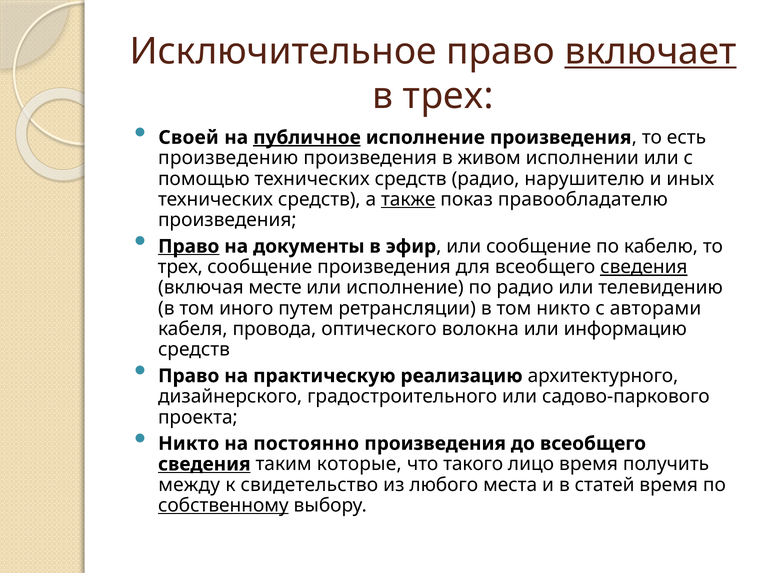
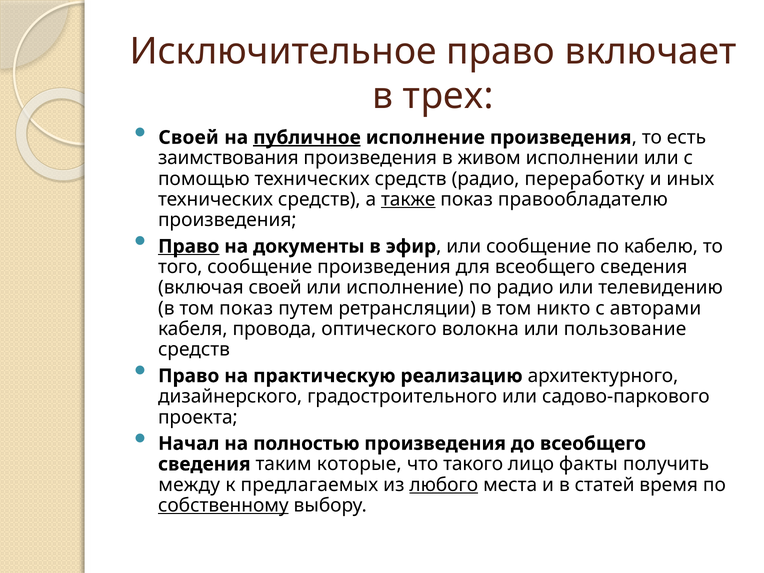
включает underline: present -> none
произведению: произведению -> заимствования
нарушителю: нарушителю -> переработку
трех at (180, 267): трех -> того
сведения at (644, 267) underline: present -> none
включая месте: месте -> своей
том иного: иного -> показ
информацию: информацию -> пользование
Никто at (189, 444): Никто -> Начал
постоянно: постоянно -> полностью
сведения at (204, 464) underline: present -> none
лицо время: время -> факты
свидетельство: свидетельство -> предлагаемых
любого underline: none -> present
